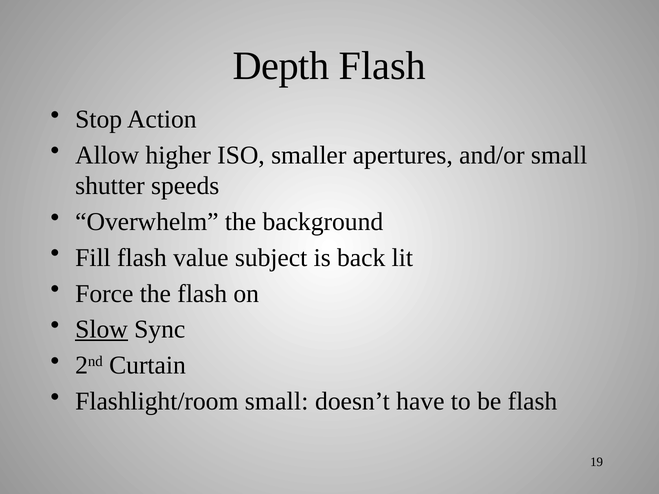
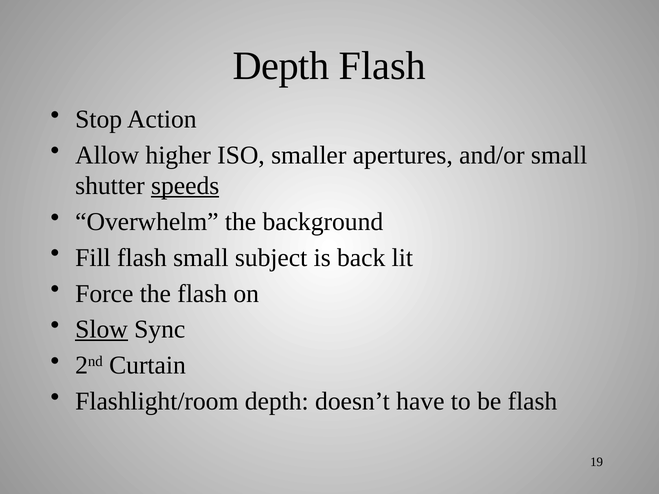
speeds underline: none -> present
flash value: value -> small
Flashlight/room small: small -> depth
